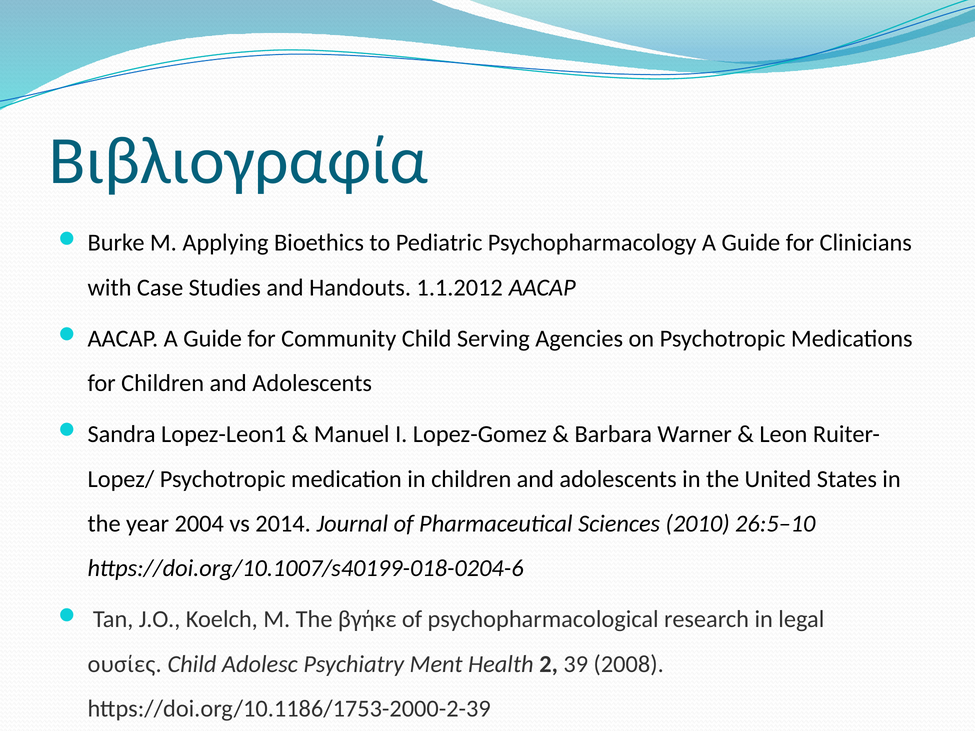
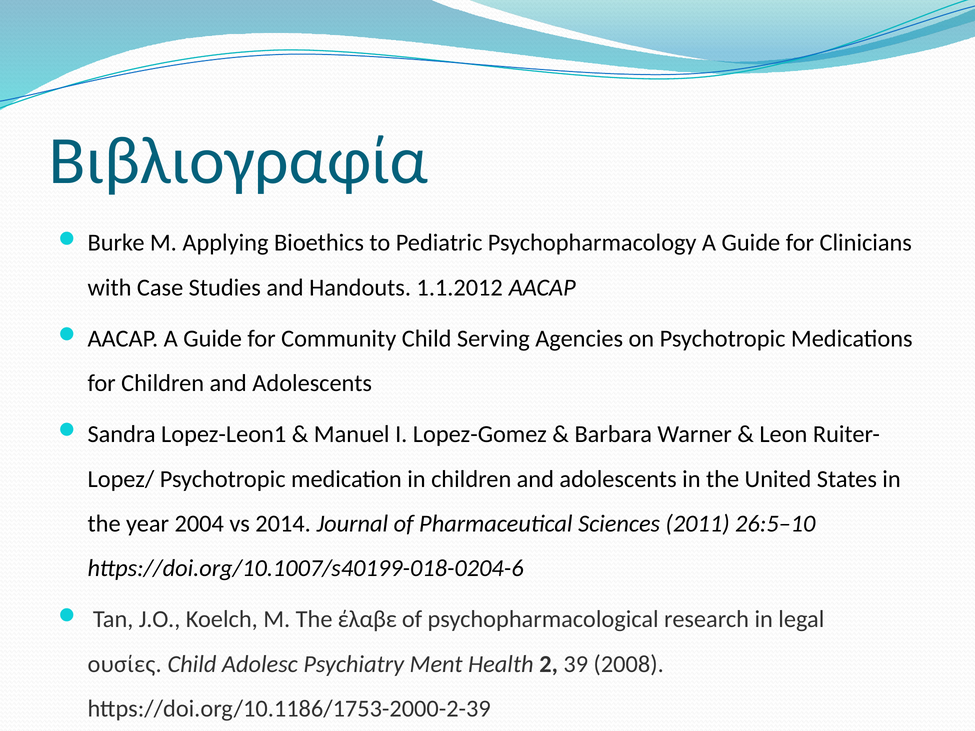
2010: 2010 -> 2011
βγήκε: βγήκε -> έλαβε
